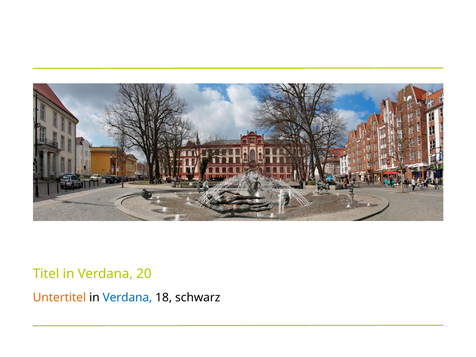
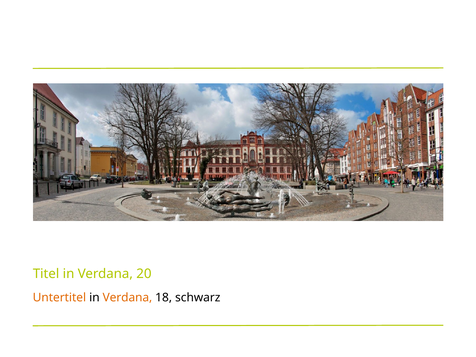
Verdana at (127, 298) colour: blue -> orange
